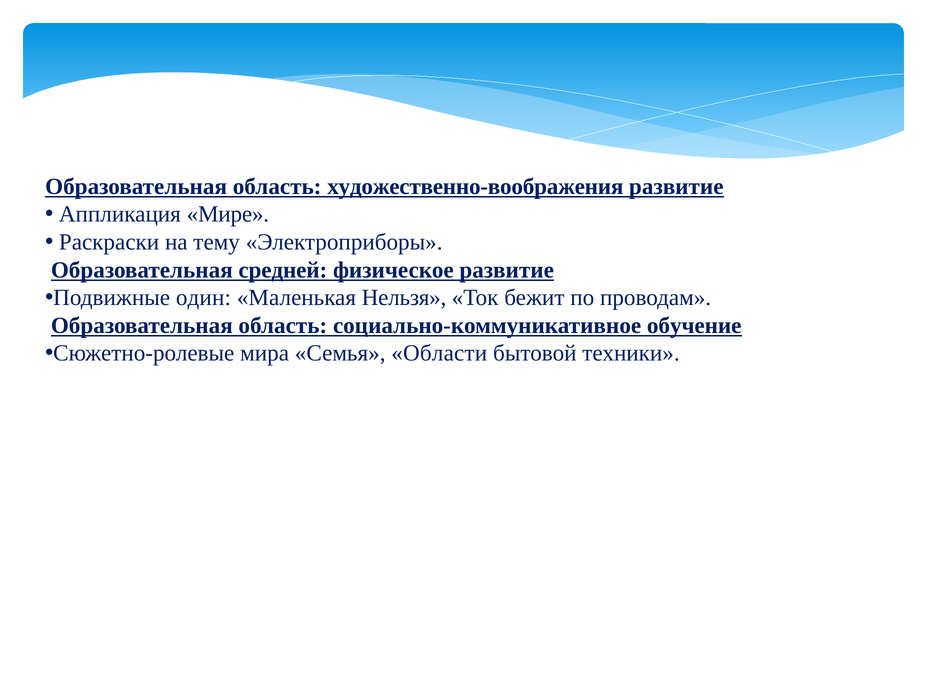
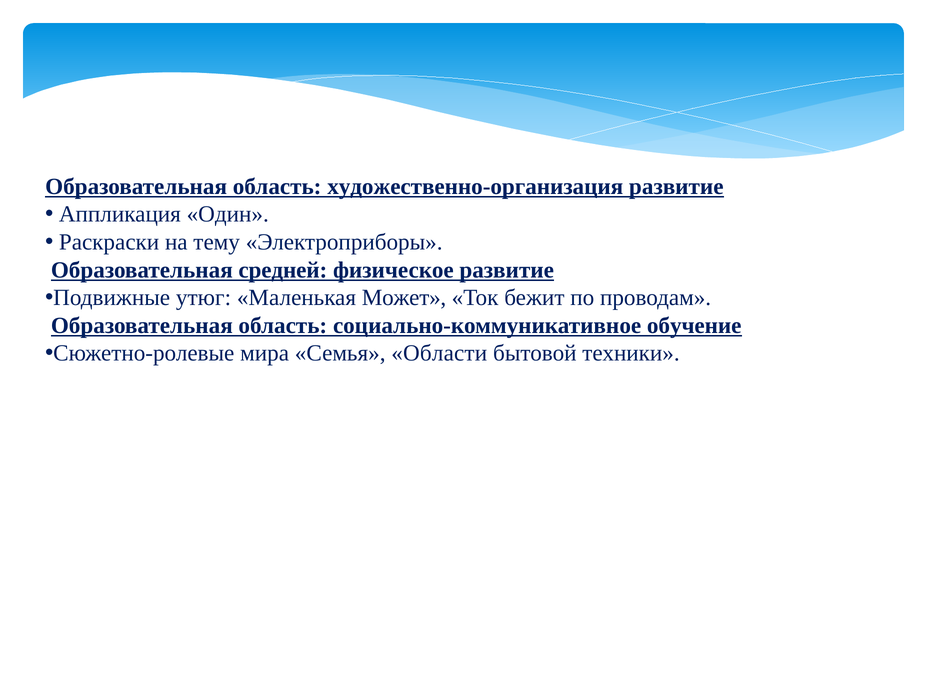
художественно-воображения: художественно-воображения -> художественно-организация
Мире: Мире -> Один
один: один -> утюг
Нельзя: Нельзя -> Может
